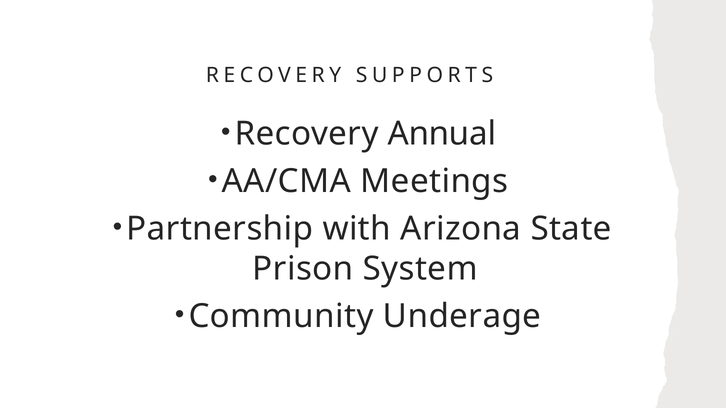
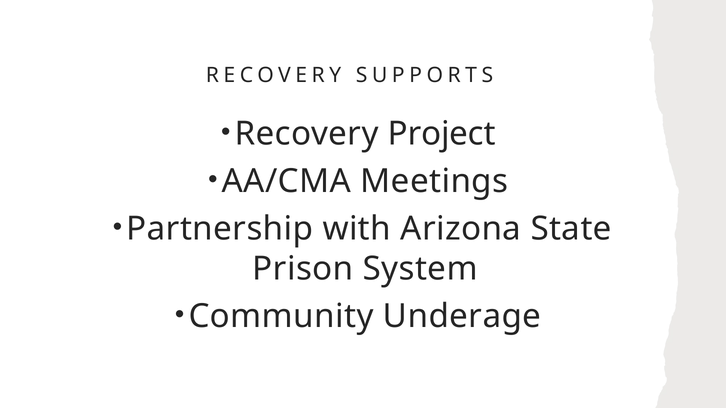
Annual: Annual -> Project
